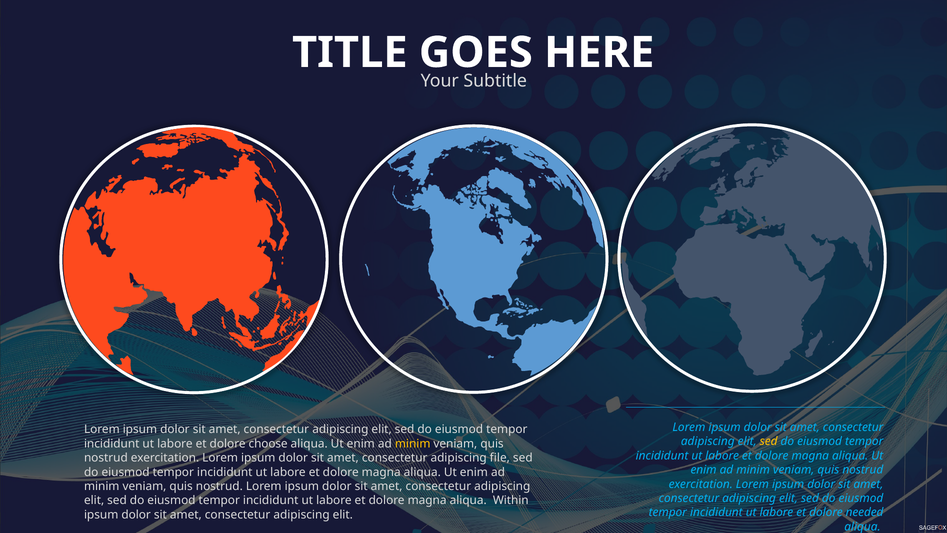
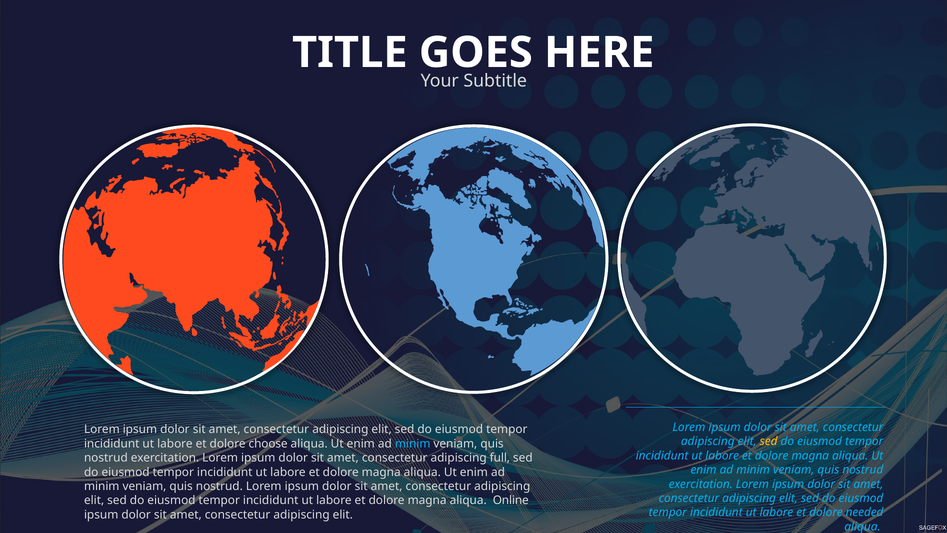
minim at (413, 443) colour: yellow -> light blue
file: file -> full
Within: Within -> Online
